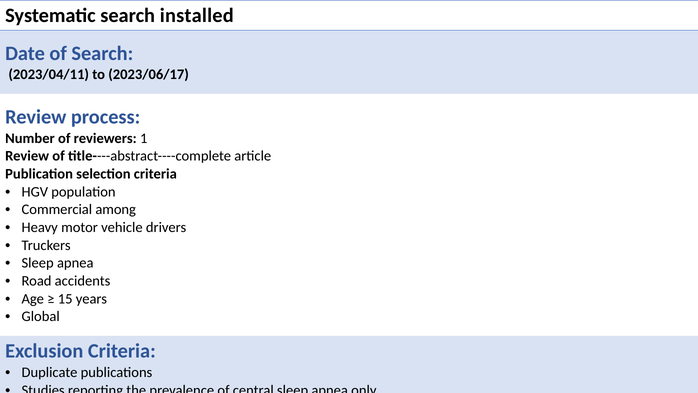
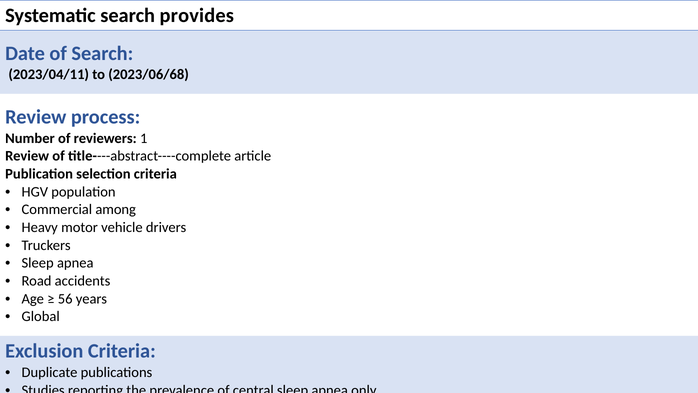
installed: installed -> provides
2023/06/17: 2023/06/17 -> 2023/06/68
15: 15 -> 56
